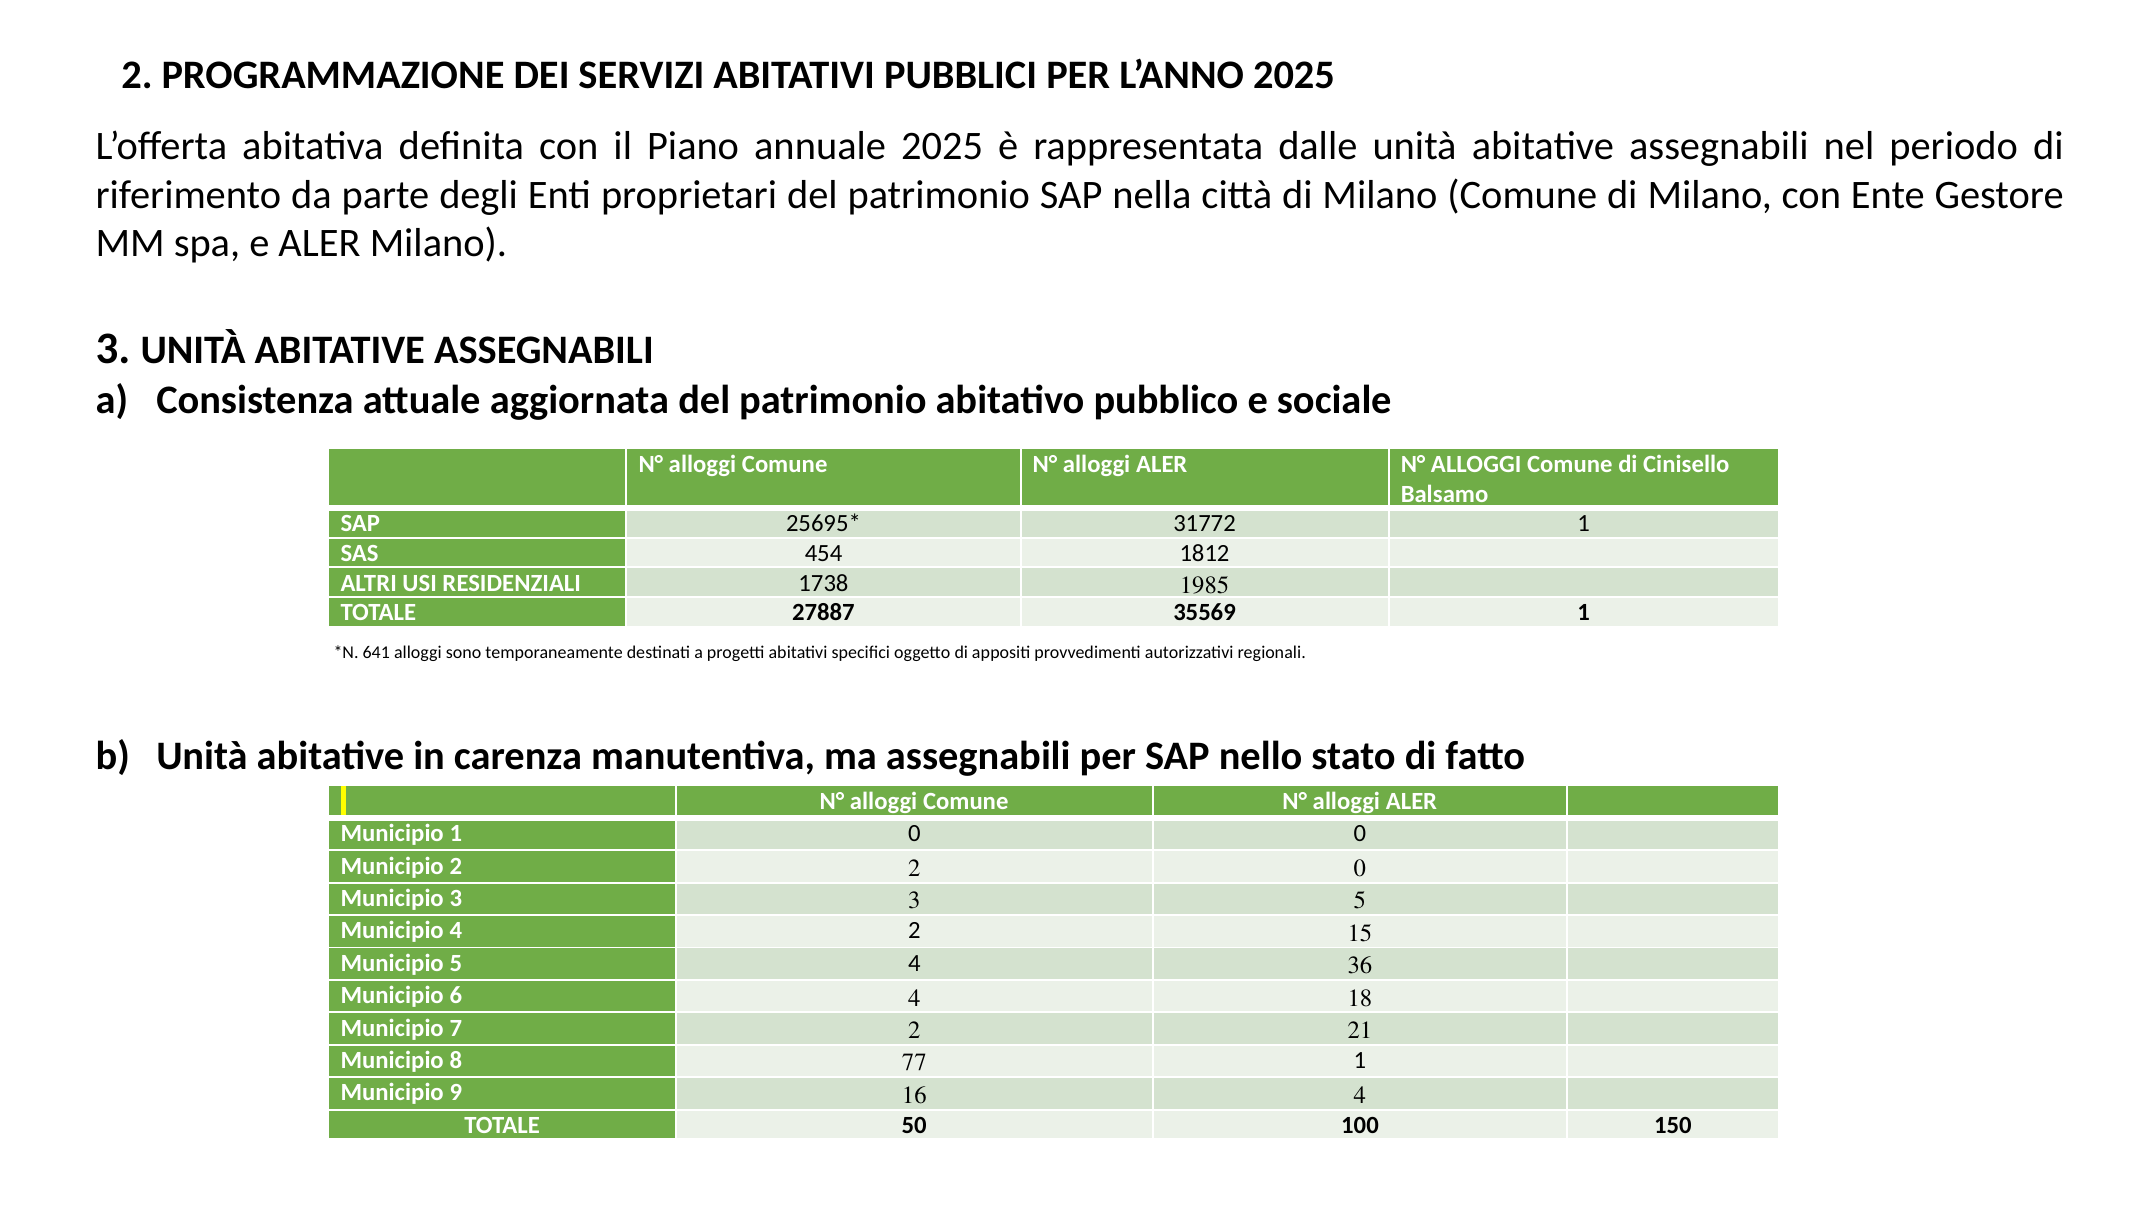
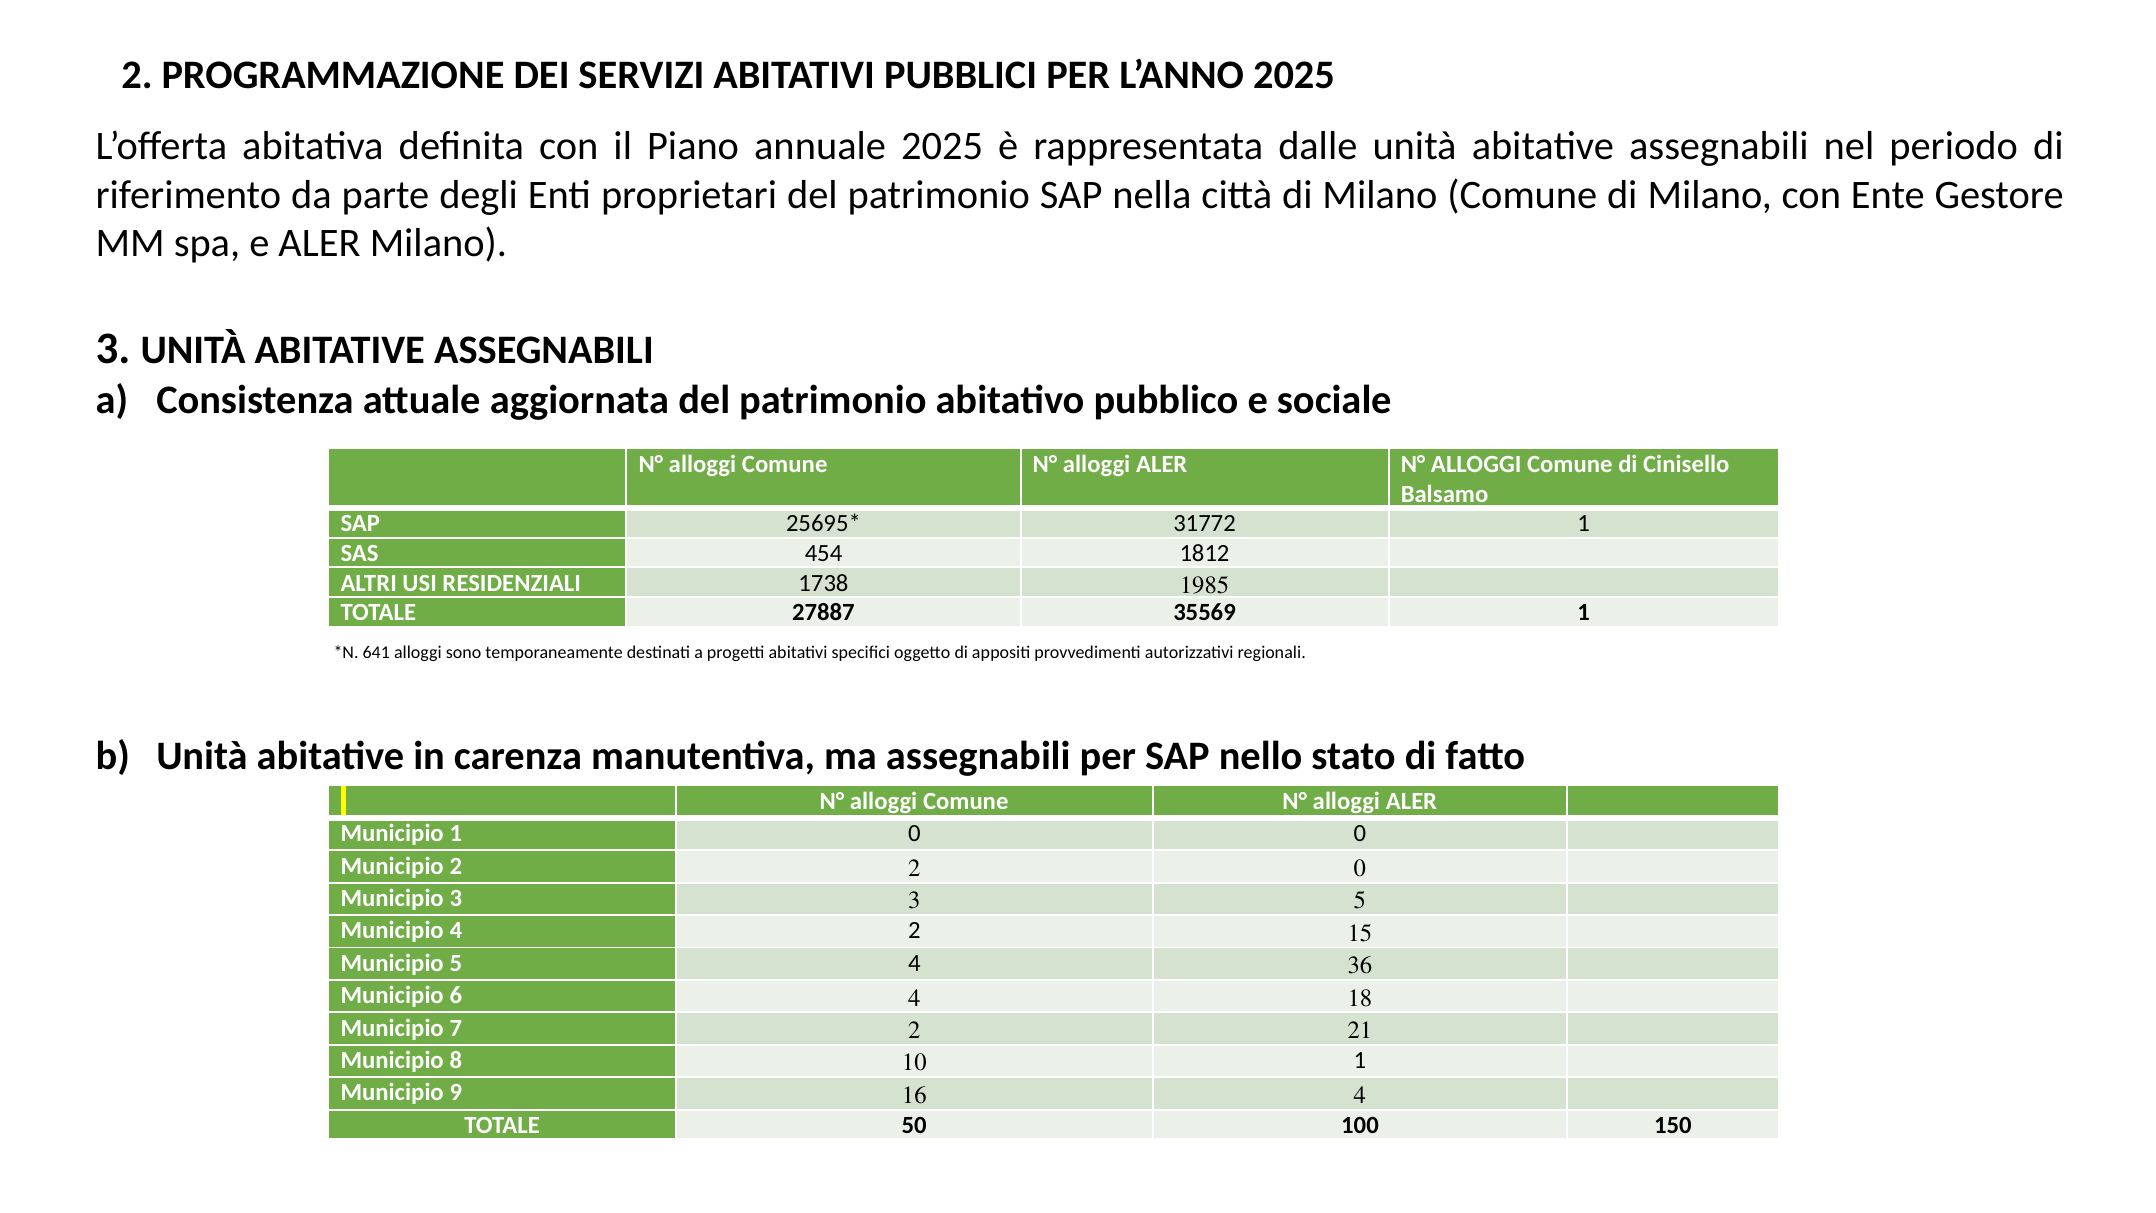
77: 77 -> 10
